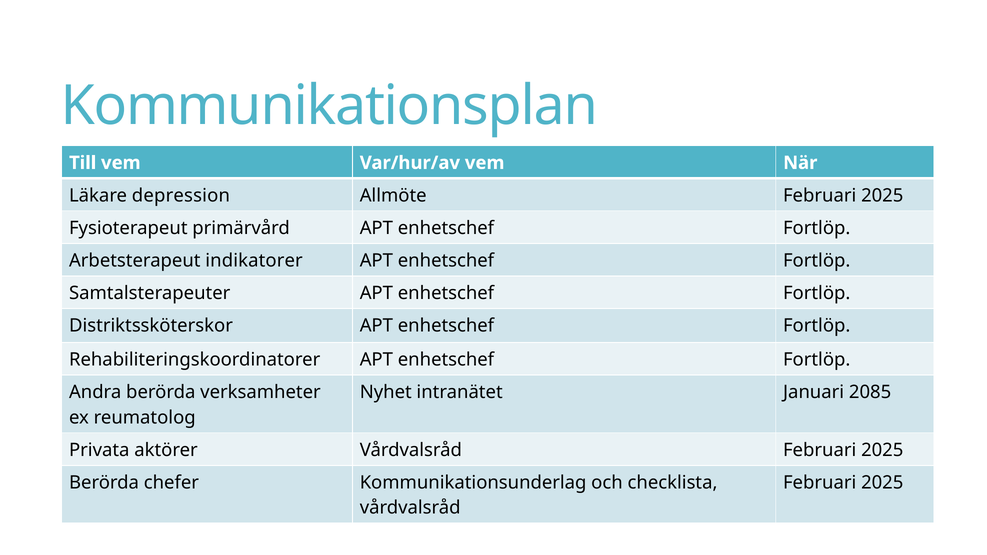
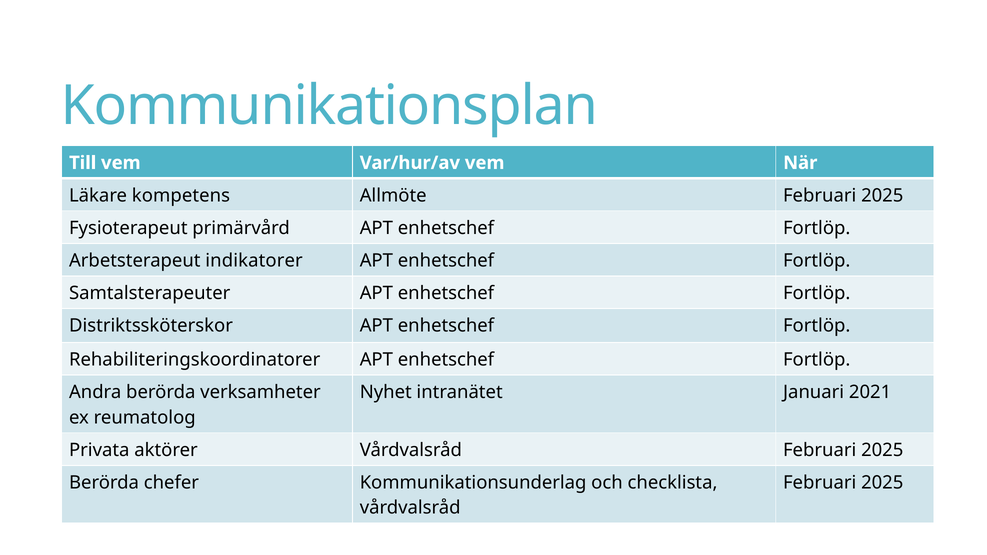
depression: depression -> kompetens
2085: 2085 -> 2021
